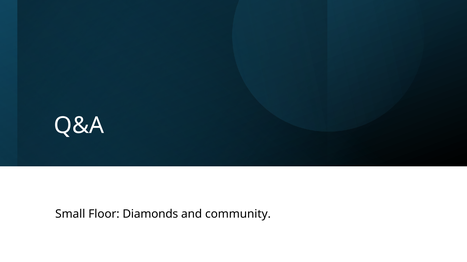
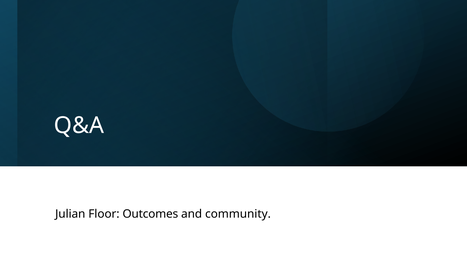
Small: Small -> Julian
Diamonds: Diamonds -> Outcomes
